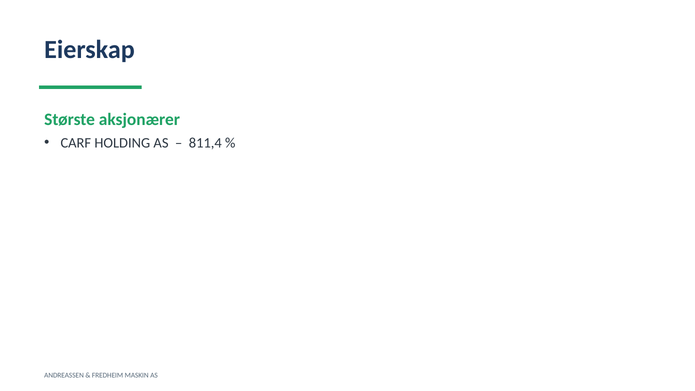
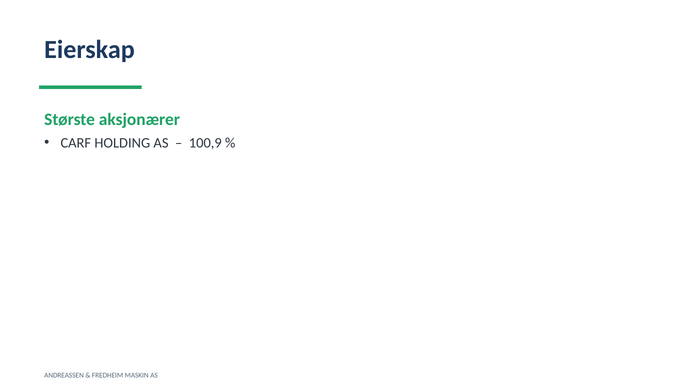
811,4: 811,4 -> 100,9
